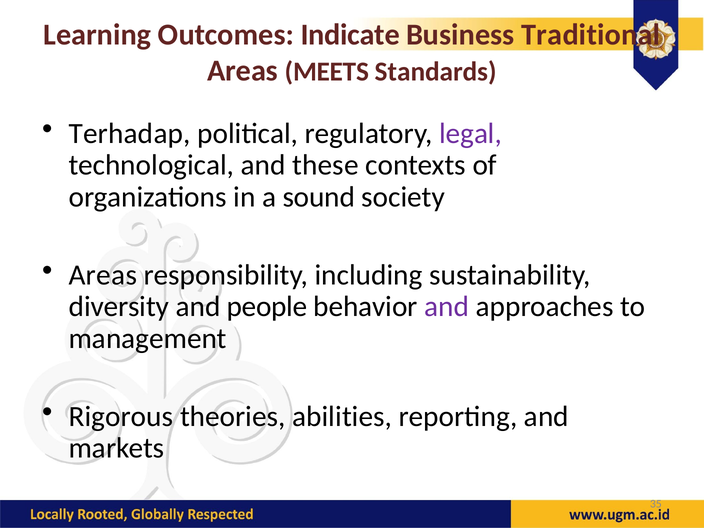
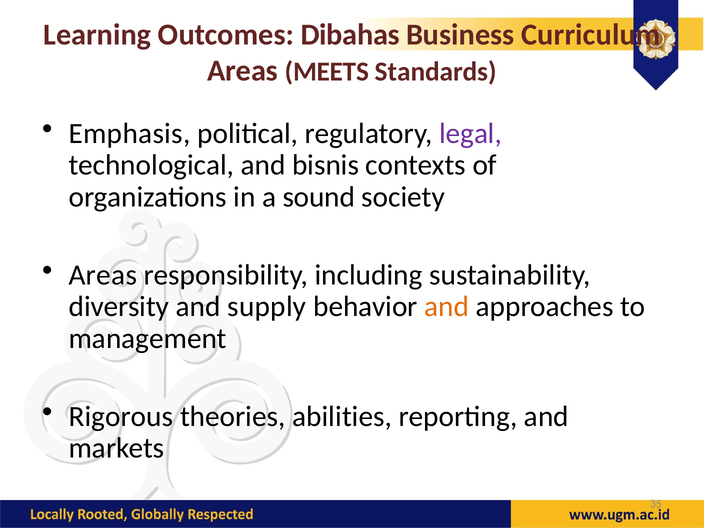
Indicate: Indicate -> Dibahas
Traditional: Traditional -> Curriculum
Terhadap: Terhadap -> Emphasis
these: these -> bisnis
people: people -> supply
and at (447, 307) colour: purple -> orange
